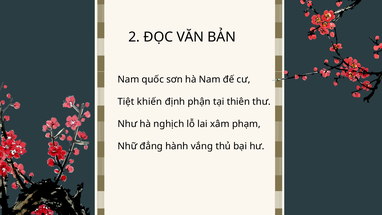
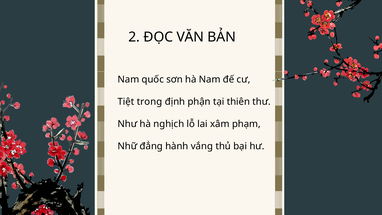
khiến: khiến -> trong
